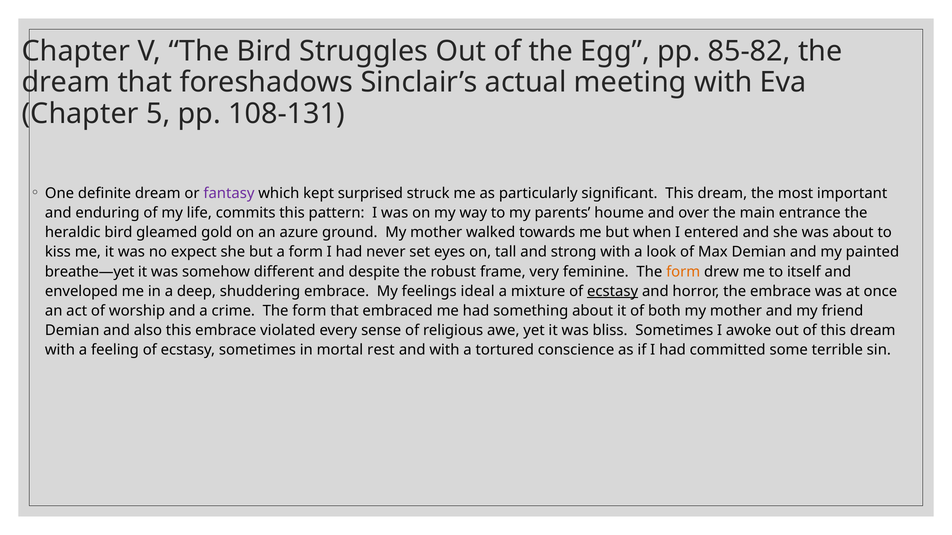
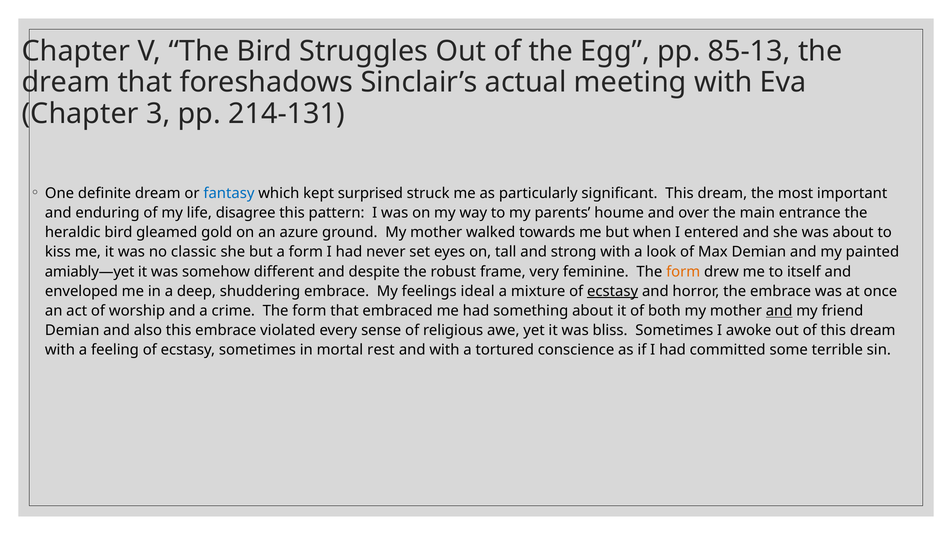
85-82: 85-82 -> 85-13
5: 5 -> 3
108-131: 108-131 -> 214-131
fantasy colour: purple -> blue
commits: commits -> disagree
expect: expect -> classic
breathe—yet: breathe—yet -> amiably—yet
and at (779, 311) underline: none -> present
